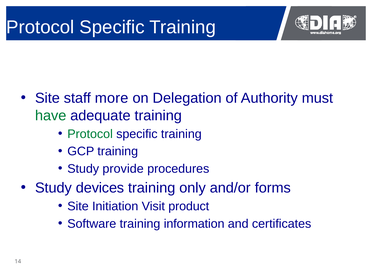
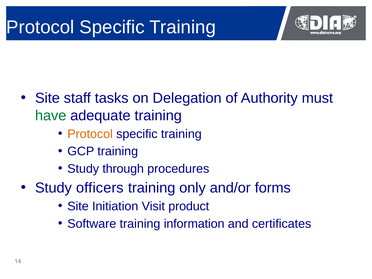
more: more -> tasks
Protocol at (90, 134) colour: green -> orange
provide: provide -> through
devices: devices -> officers
